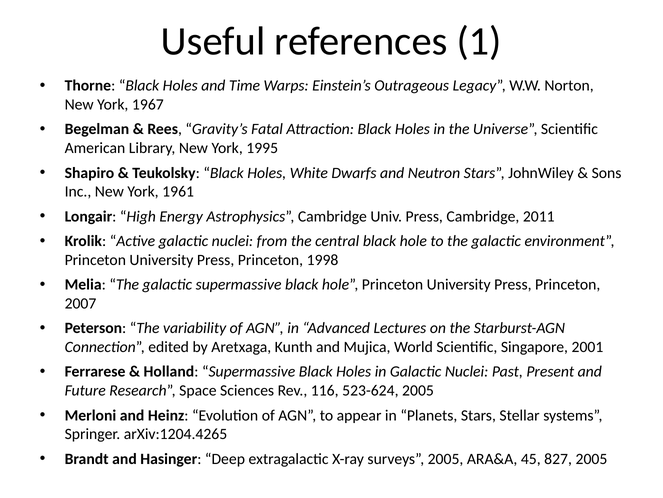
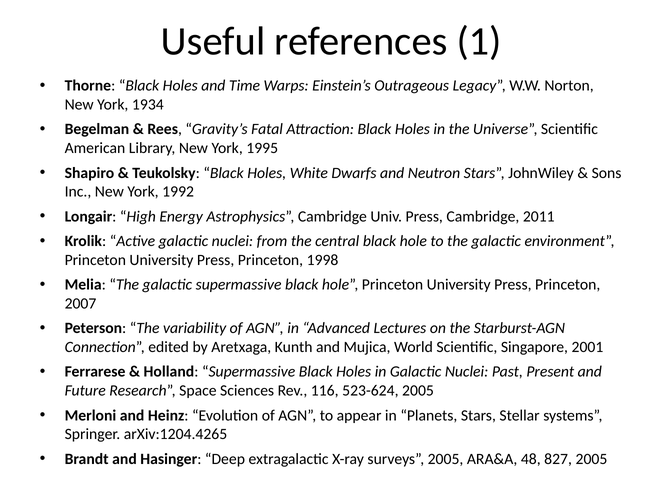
1967: 1967 -> 1934
1961: 1961 -> 1992
45: 45 -> 48
